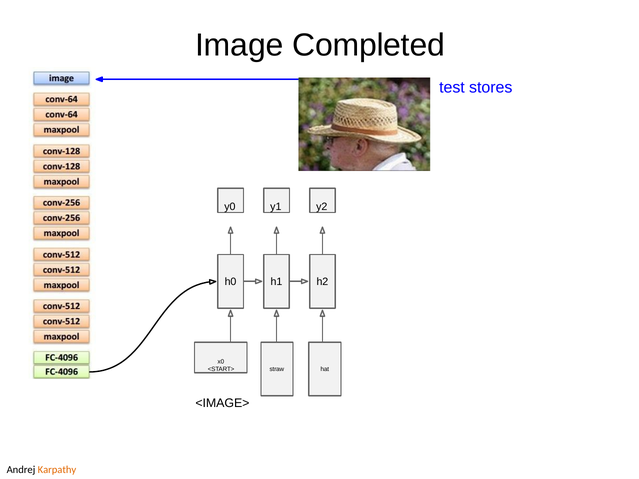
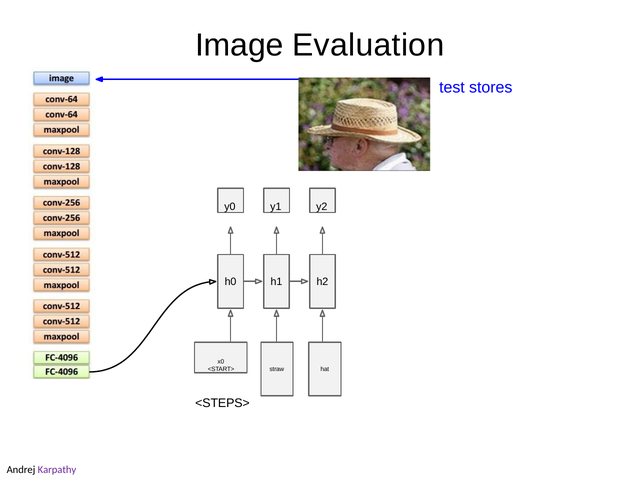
Completed: Completed -> Evaluation
<IMAGE>: <IMAGE> -> <STEPS>
Karpathy colour: orange -> purple
